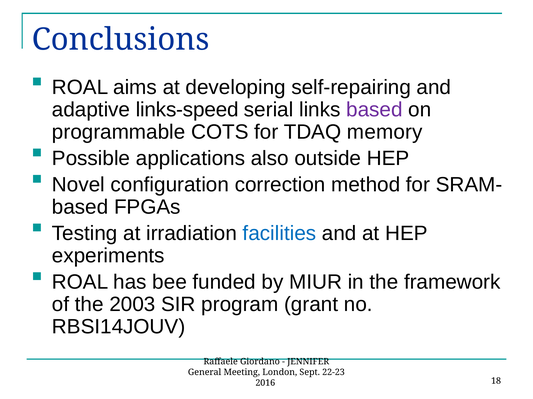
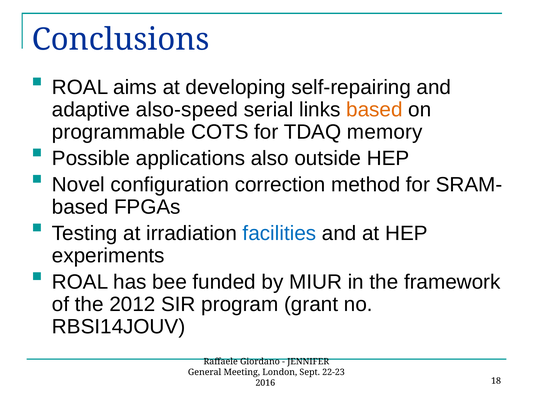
links-speed: links-speed -> also-speed
based at (374, 110) colour: purple -> orange
2003: 2003 -> 2012
